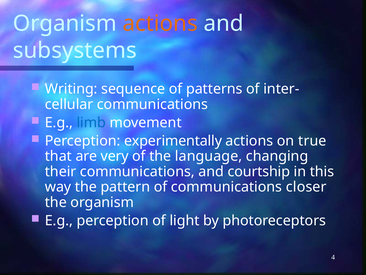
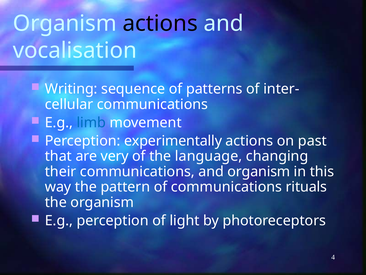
actions at (160, 24) colour: orange -> black
subsystems: subsystems -> vocalisation
true: true -> past
and courtship: courtship -> organism
closer: closer -> rituals
